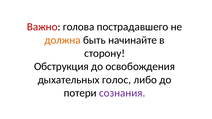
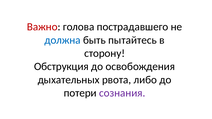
должна colour: orange -> blue
начинайте: начинайте -> пытайтесь
голос: голос -> рвота
